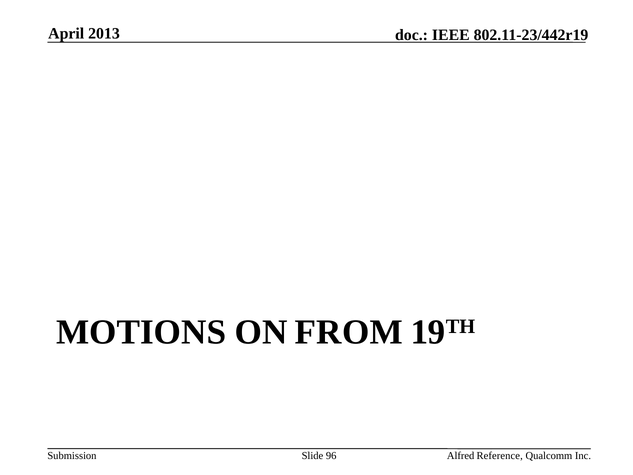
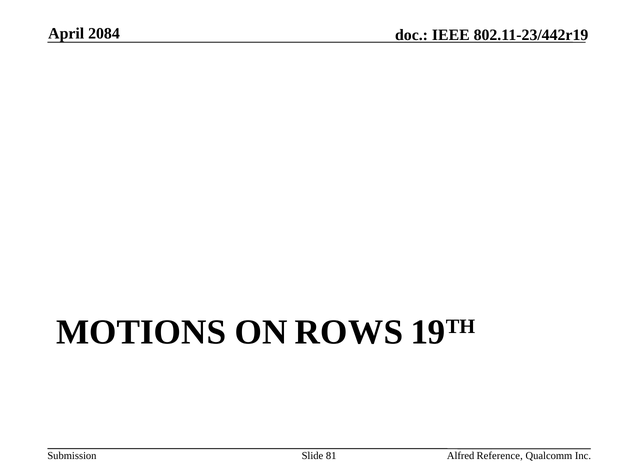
2013: 2013 -> 2084
FROM: FROM -> ROWS
96: 96 -> 81
